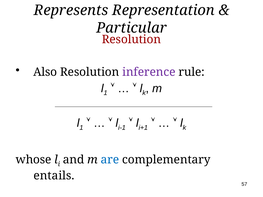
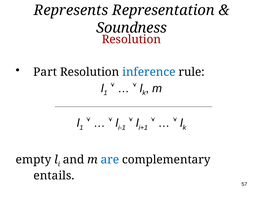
Particular: Particular -> Soundness
Also: Also -> Part
inference colour: purple -> blue
whose: whose -> empty
